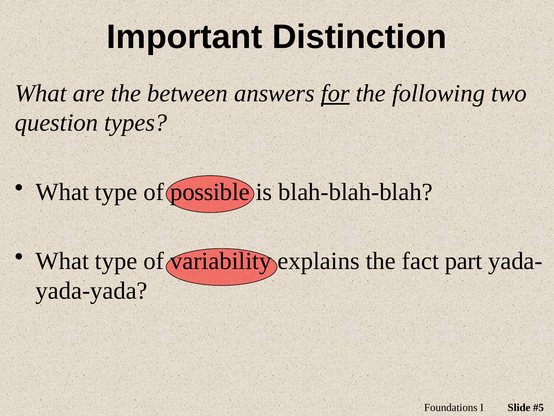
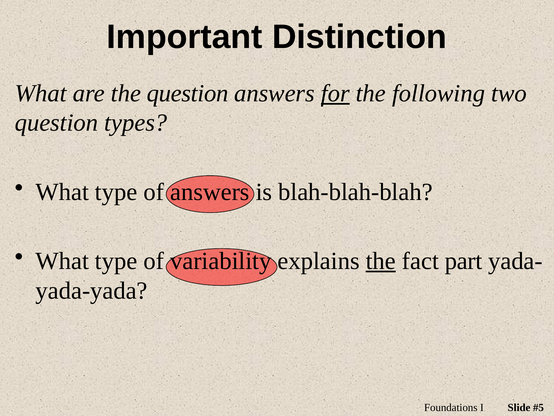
the between: between -> question
of possible: possible -> answers
the at (381, 261) underline: none -> present
